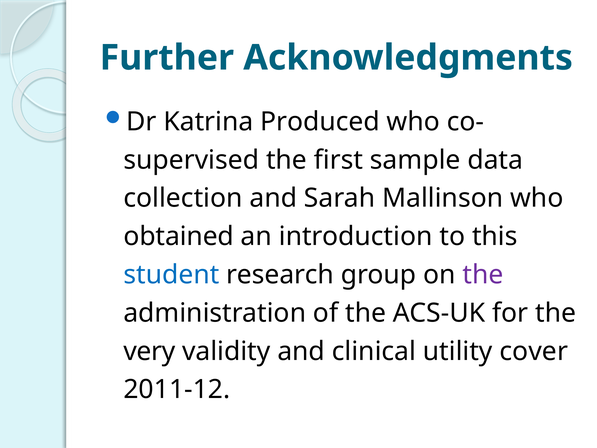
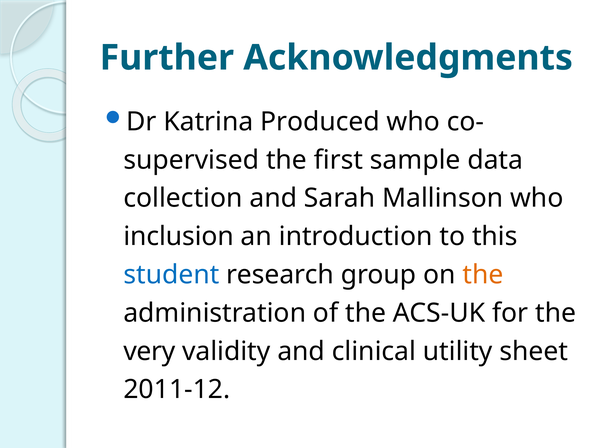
obtained: obtained -> inclusion
the at (483, 275) colour: purple -> orange
cover: cover -> sheet
